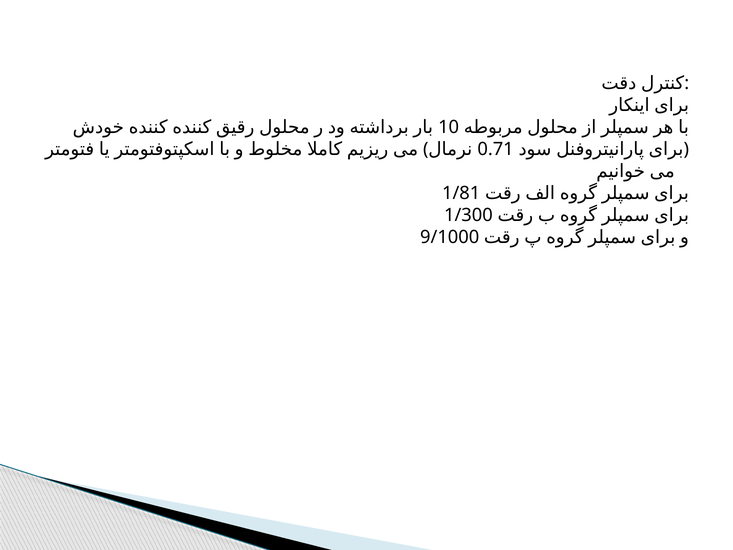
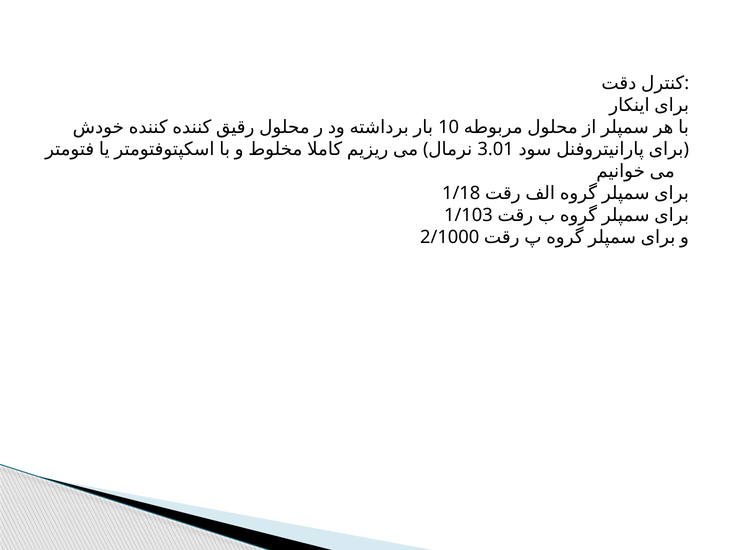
0.71: 0.71 -> 3.01
1/81: 1/81 -> 1/18
1/300: 1/300 -> 1/103
9/1000: 9/1000 -> 2/1000
